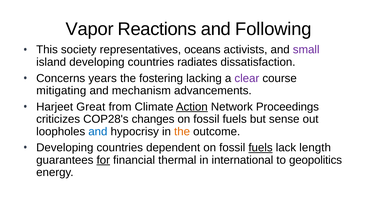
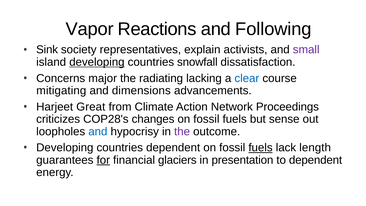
This: This -> Sink
oceans: oceans -> explain
developing at (97, 62) underline: none -> present
radiates: radiates -> snowfall
years: years -> major
fostering: fostering -> radiating
clear colour: purple -> blue
mechanism: mechanism -> dimensions
Action underline: present -> none
the at (182, 131) colour: orange -> purple
thermal: thermal -> glaciers
international: international -> presentation
to geopolitics: geopolitics -> dependent
